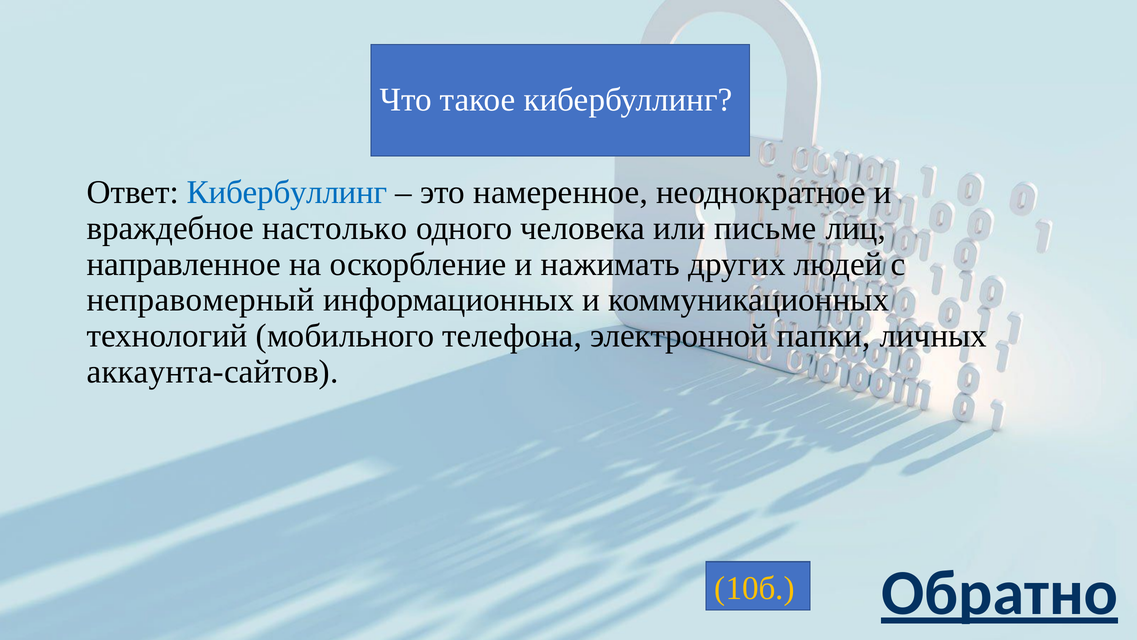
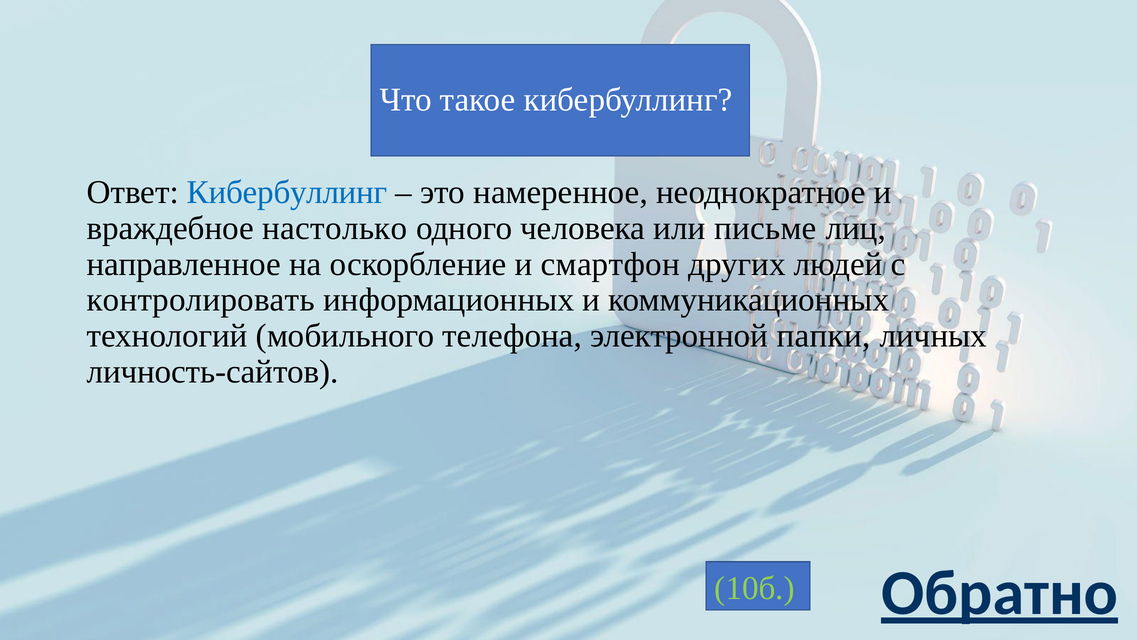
нажимать: нажимать -> смартфон
неправомерный: неправомерный -> контролировать
аккаунта-сайтов: аккаунта-сайтов -> личность-сайтов
10б colour: yellow -> light green
